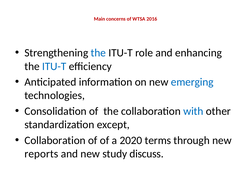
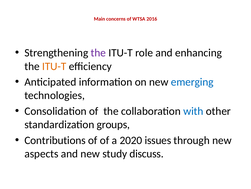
the at (98, 53) colour: blue -> purple
ITU-T at (54, 66) colour: blue -> orange
except: except -> groups
Collaboration at (55, 140): Collaboration -> Contributions
terms: terms -> issues
reports: reports -> aspects
